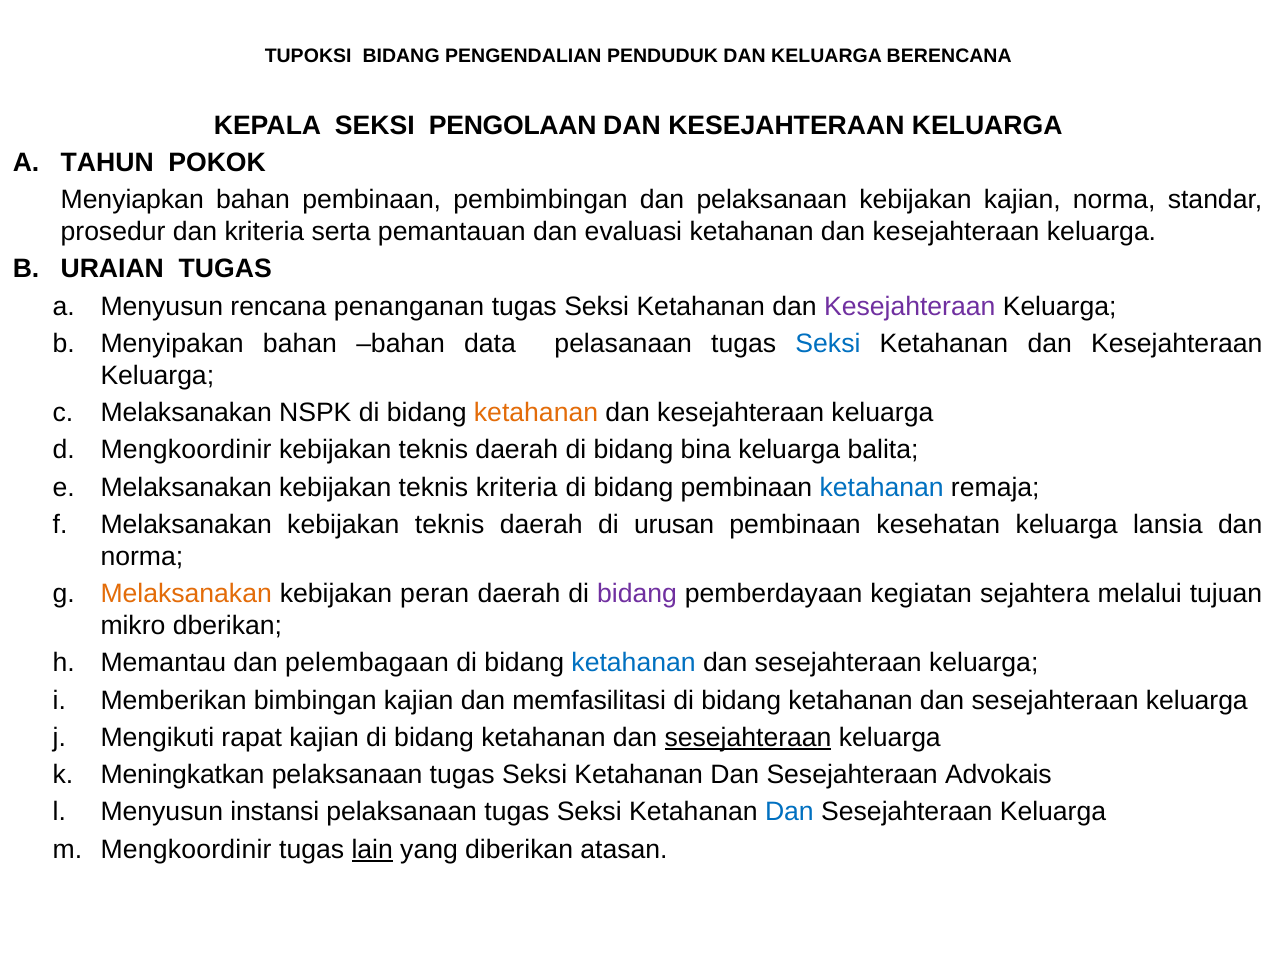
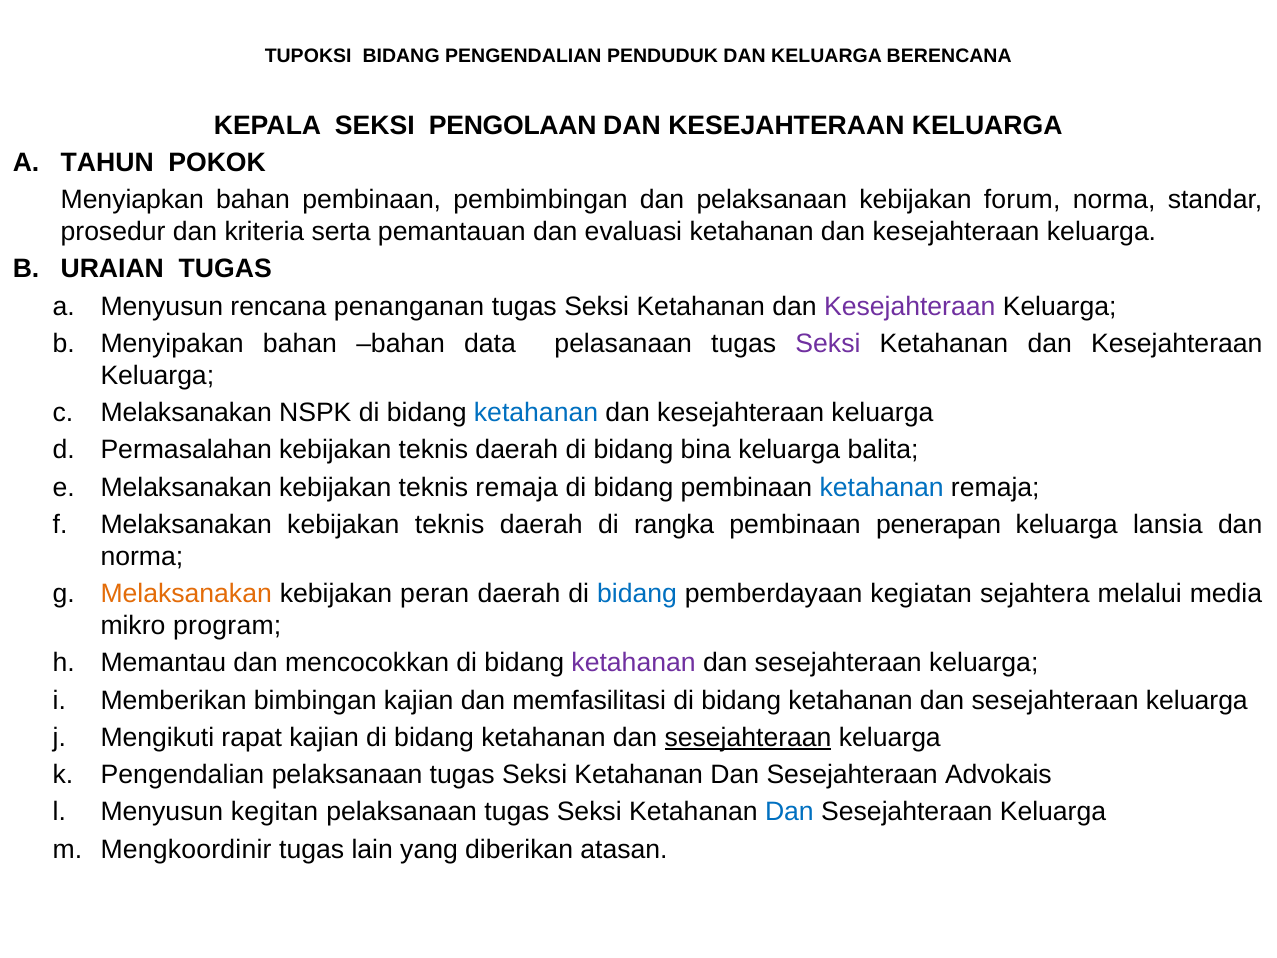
kebijakan kajian: kajian -> forum
Seksi at (828, 344) colour: blue -> purple
ketahanan at (536, 413) colour: orange -> blue
Mengkoordinir at (186, 450): Mengkoordinir -> Permasalahan
teknis kriteria: kriteria -> remaja
urusan: urusan -> rangka
kesehatan: kesehatan -> penerapan
bidang at (637, 594) colour: purple -> blue
tujuan: tujuan -> media
dberikan: dberikan -> program
pelembagaan: pelembagaan -> mencocokkan
ketahanan at (634, 663) colour: blue -> purple
Meningkatkan at (183, 775): Meningkatkan -> Pengendalian
instansi: instansi -> kegitan
lain underline: present -> none
